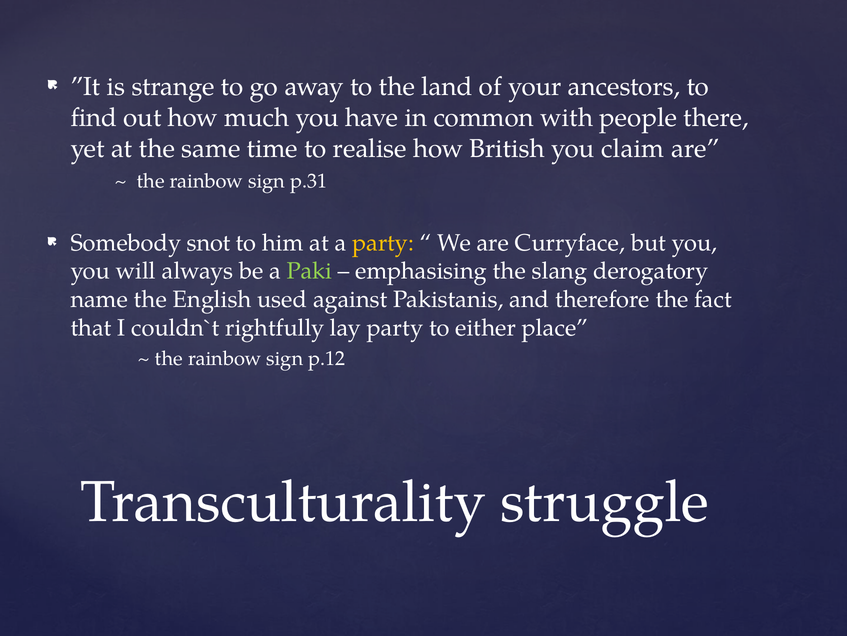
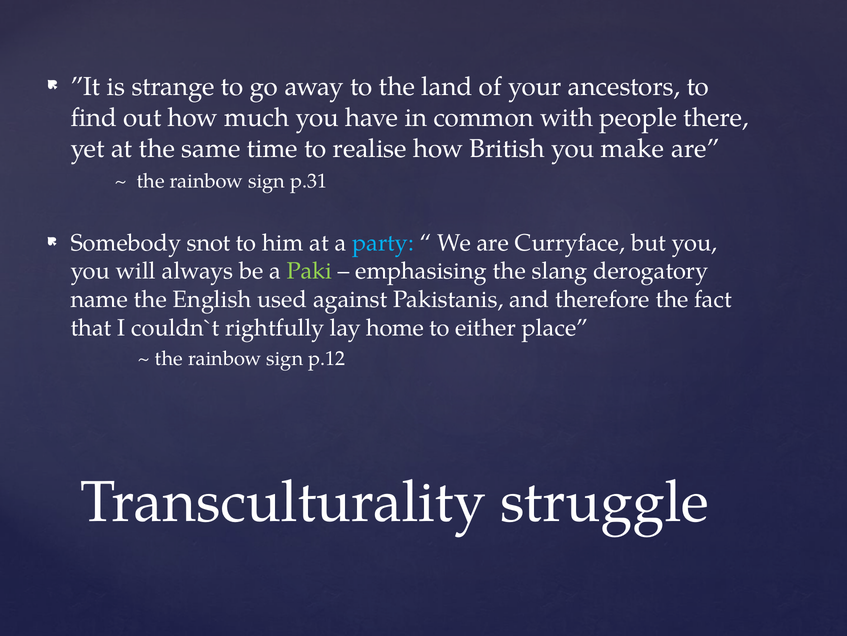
claim: claim -> make
party at (383, 243) colour: yellow -> light blue
lay party: party -> home
